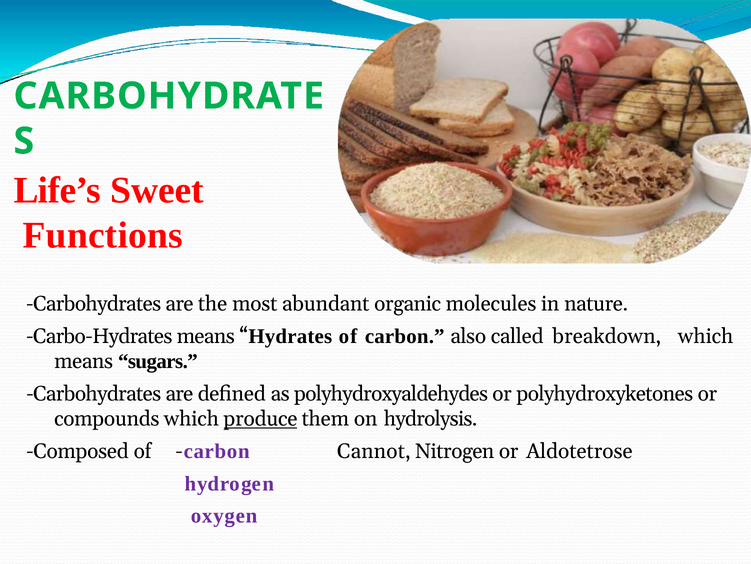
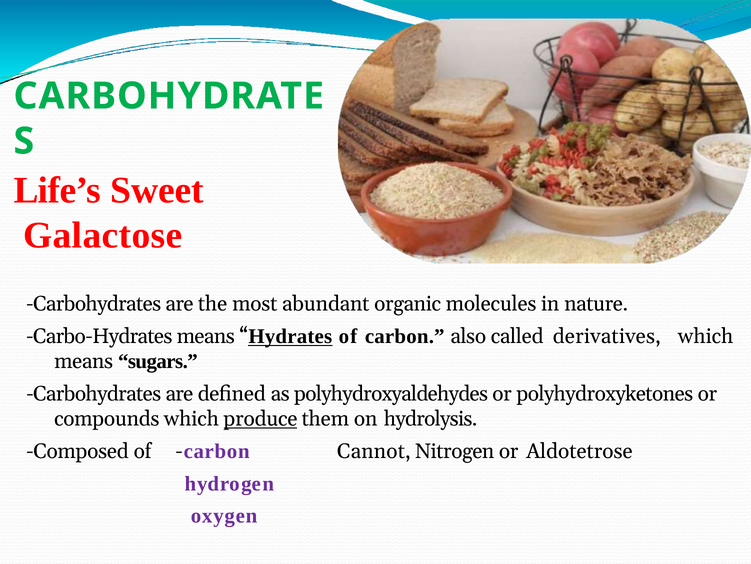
Functions: Functions -> Galactose
Hydrates underline: none -> present
breakdown: breakdown -> derivatives
